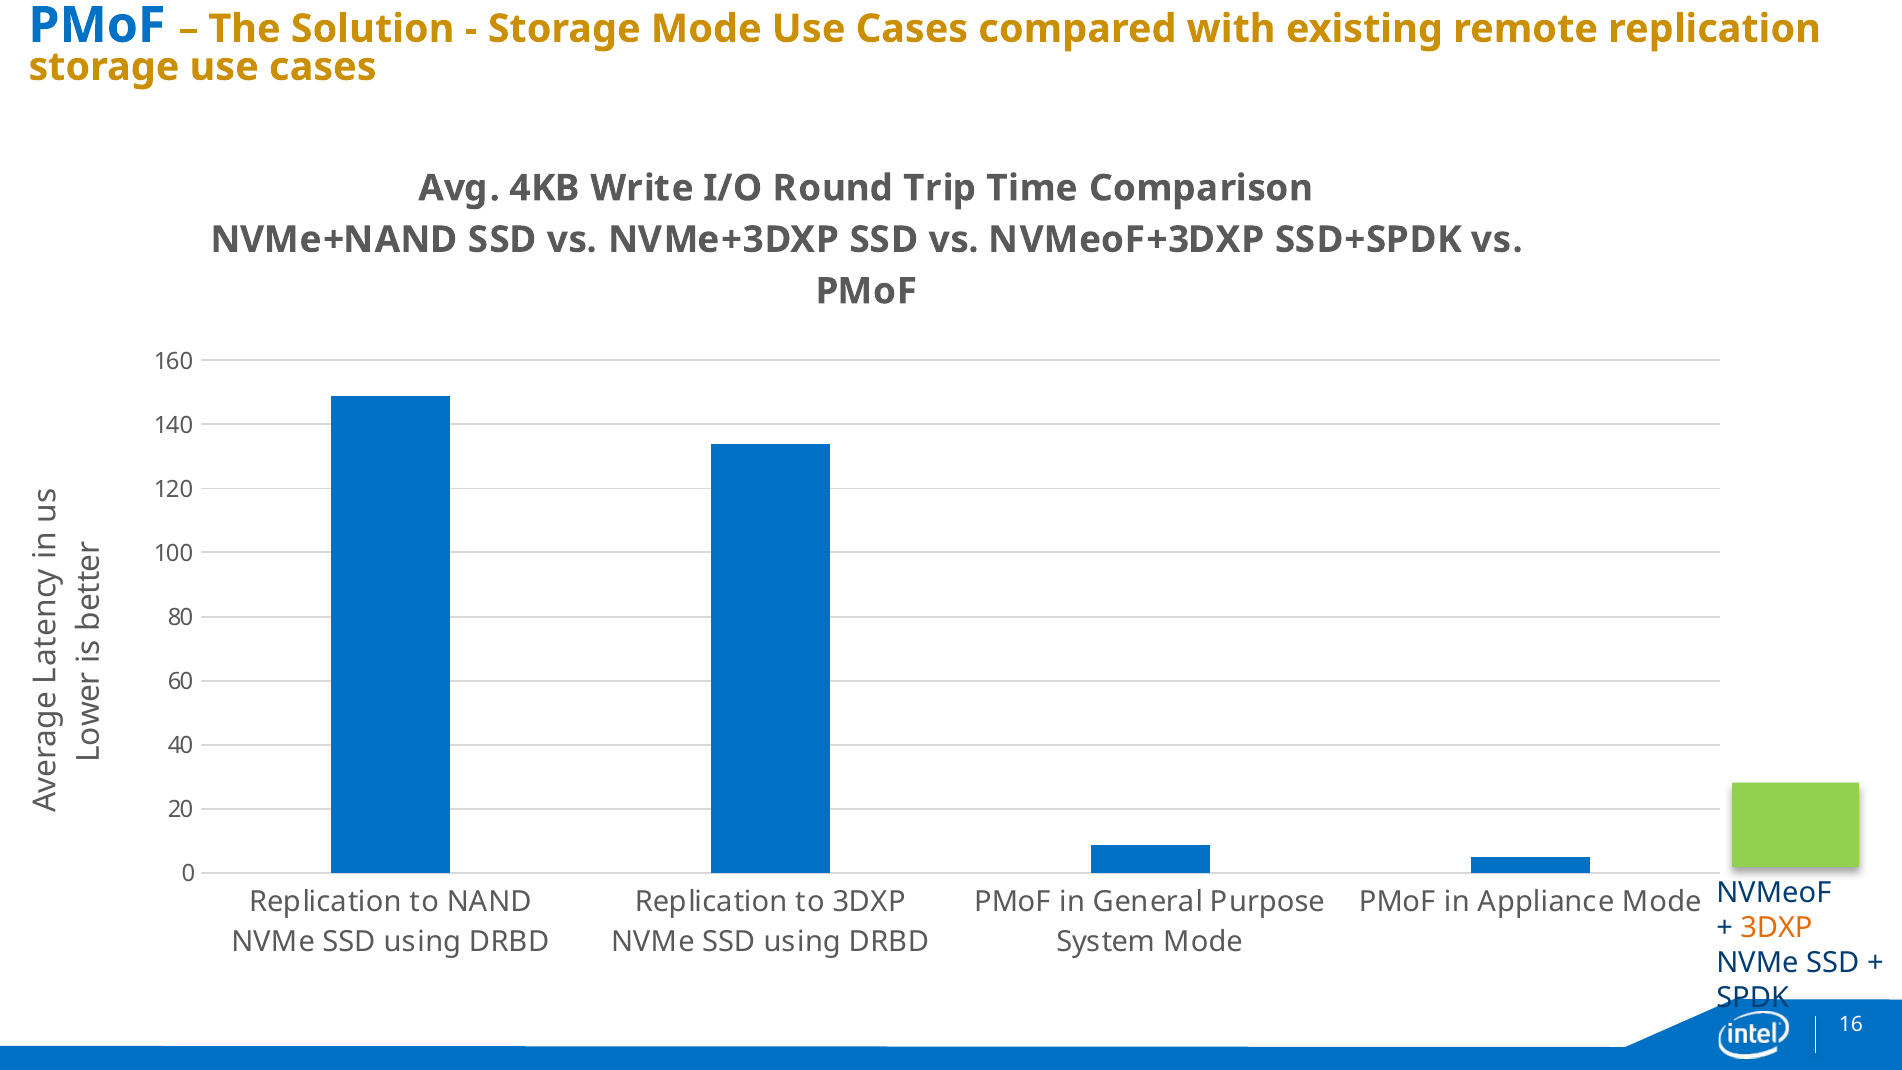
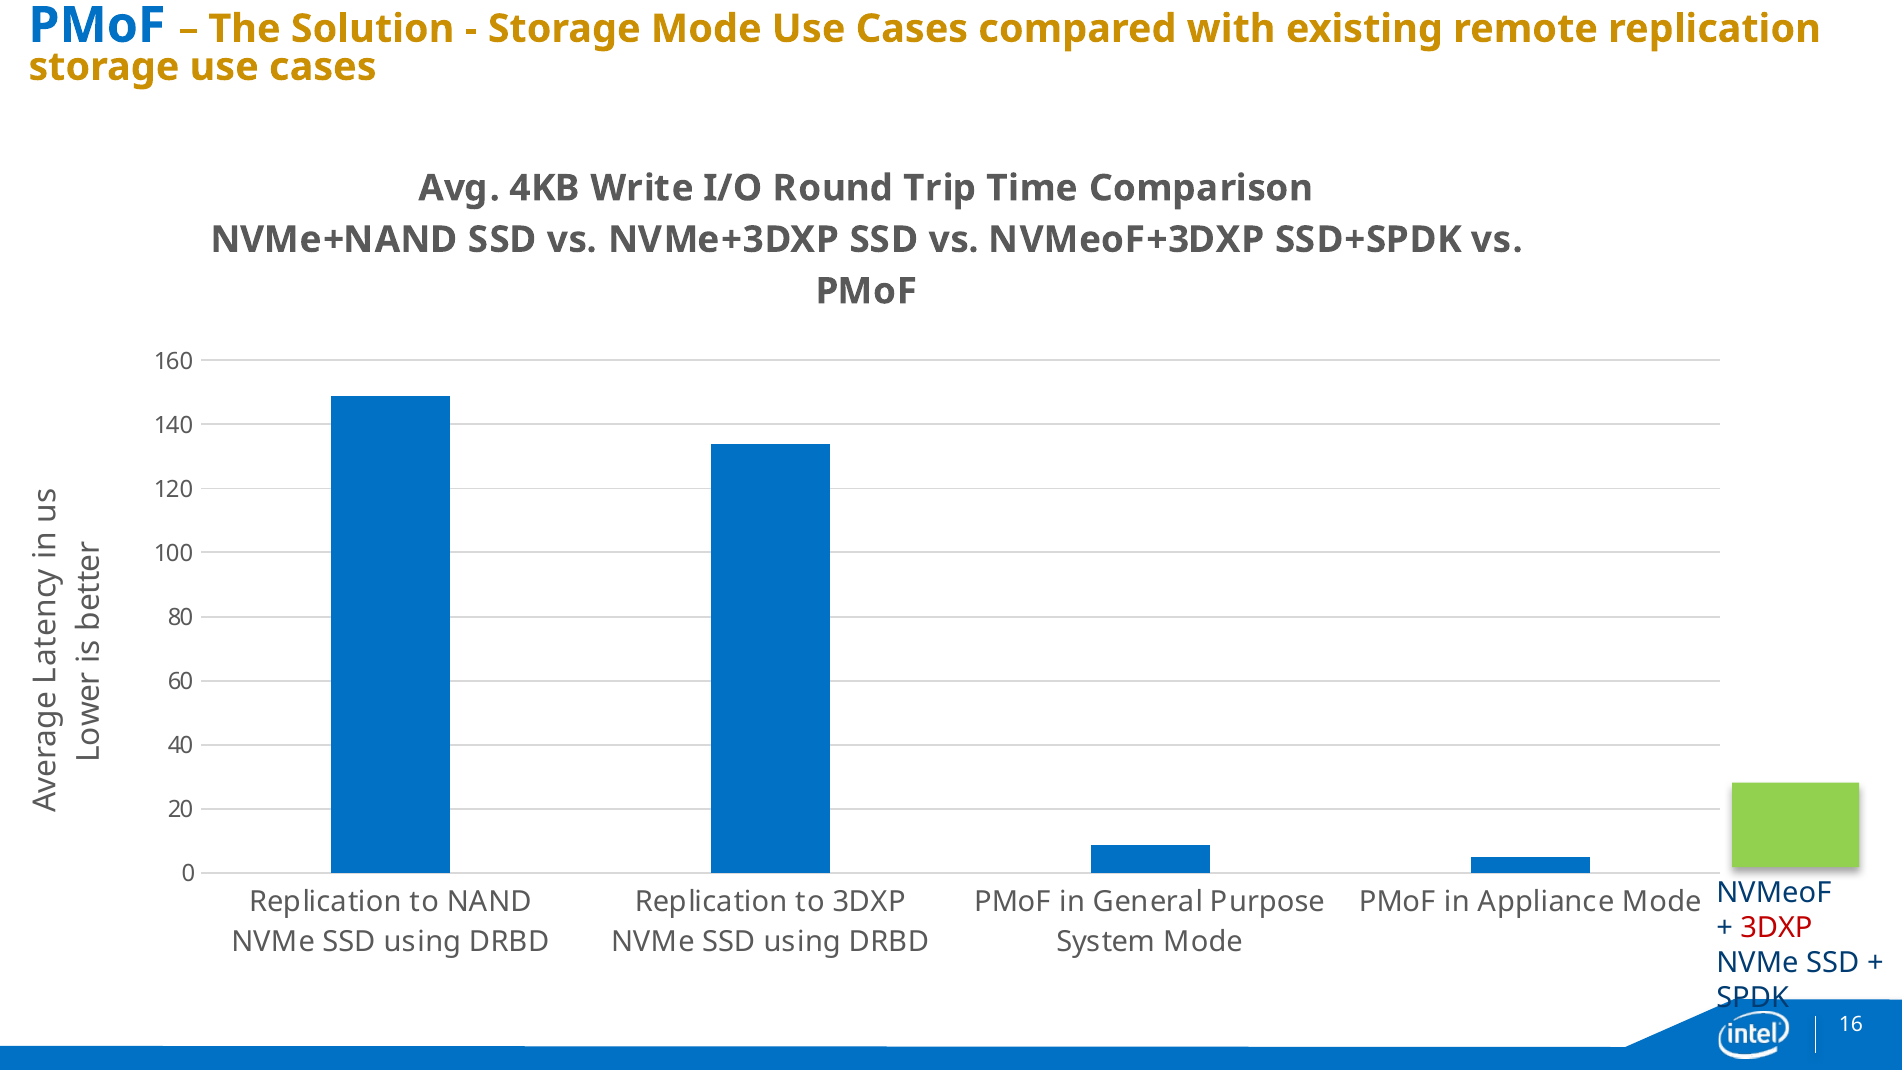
3DXP at (1776, 928) colour: orange -> red
